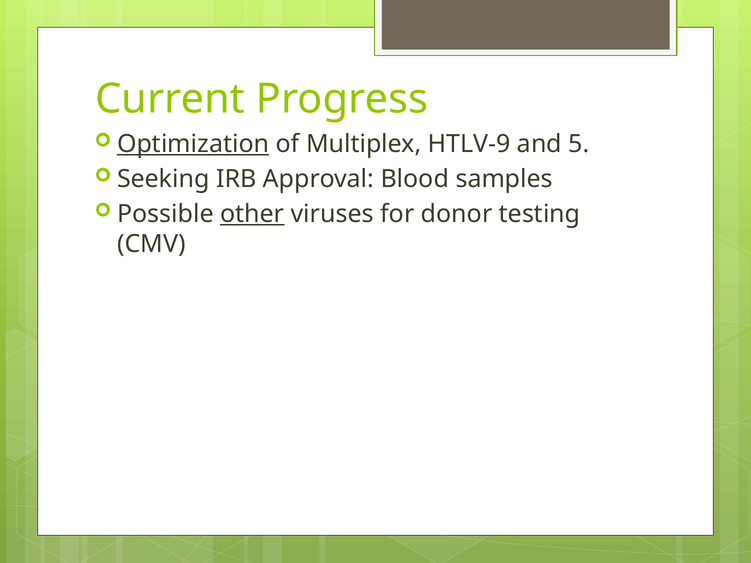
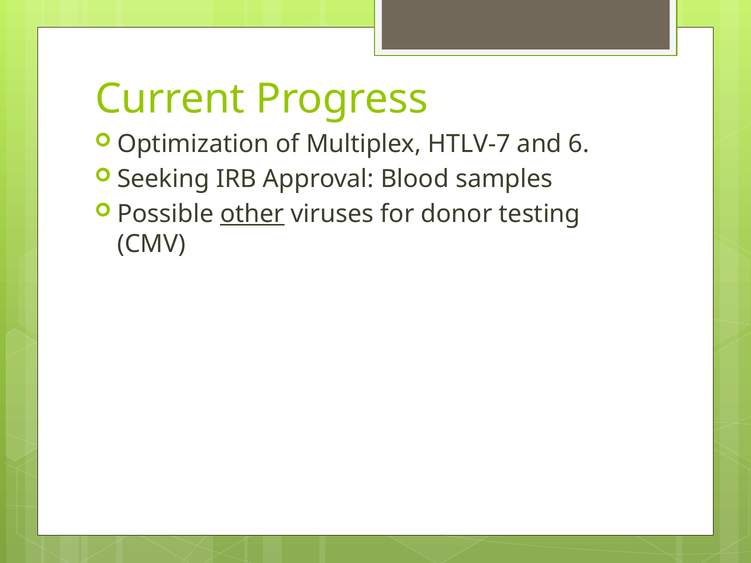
Optimization underline: present -> none
HTLV-9: HTLV-9 -> HTLV-7
5: 5 -> 6
